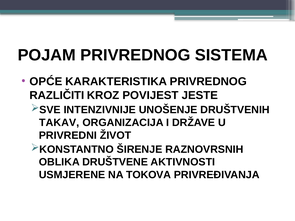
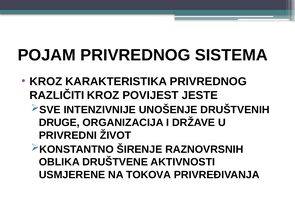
OPĆE at (46, 82): OPĆE -> KROZ
TAKAV: TAKAV -> DRUGE
